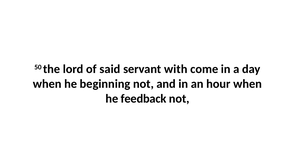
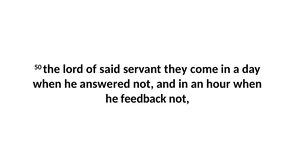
with: with -> they
beginning: beginning -> answered
